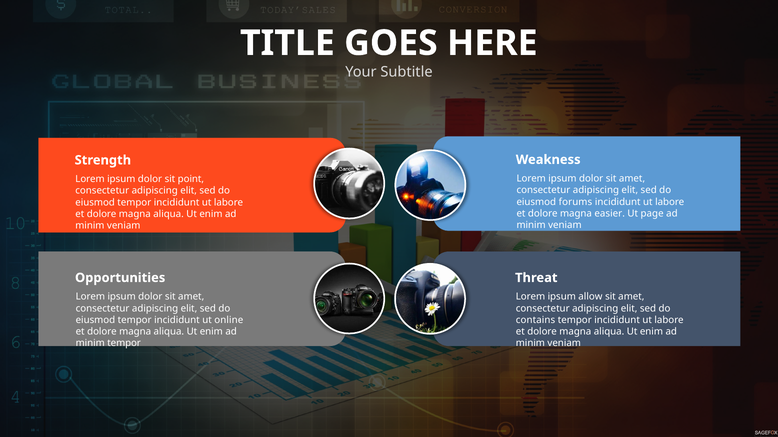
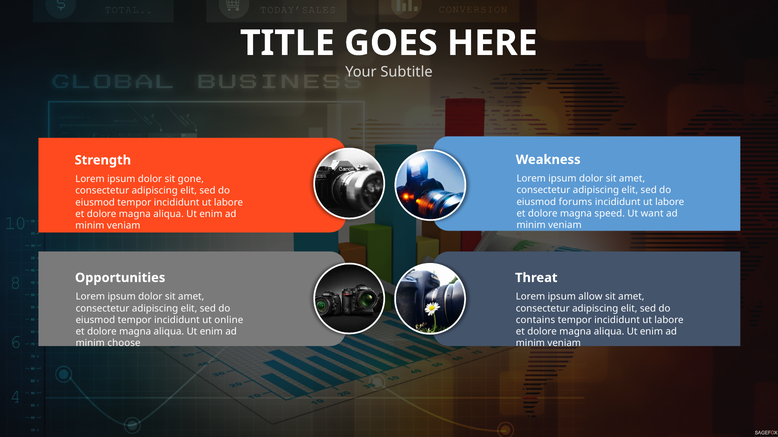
point: point -> gone
easier: easier -> speed
page: page -> want
minim tempor: tempor -> choose
